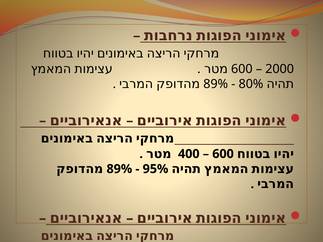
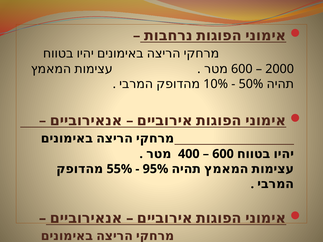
89% at (216, 84): 89% -> 10%
80%: 80% -> 50%
89% at (119, 169): 89% -> 55%
